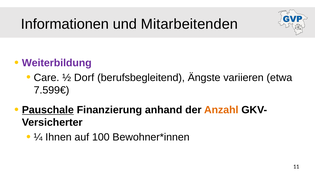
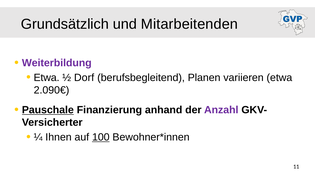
Informationen: Informationen -> Grundsätzlich
Care at (47, 78): Care -> Etwa
Ängste: Ängste -> Planen
7.599€: 7.599€ -> 2.090€
Anzahl colour: orange -> purple
100 underline: none -> present
